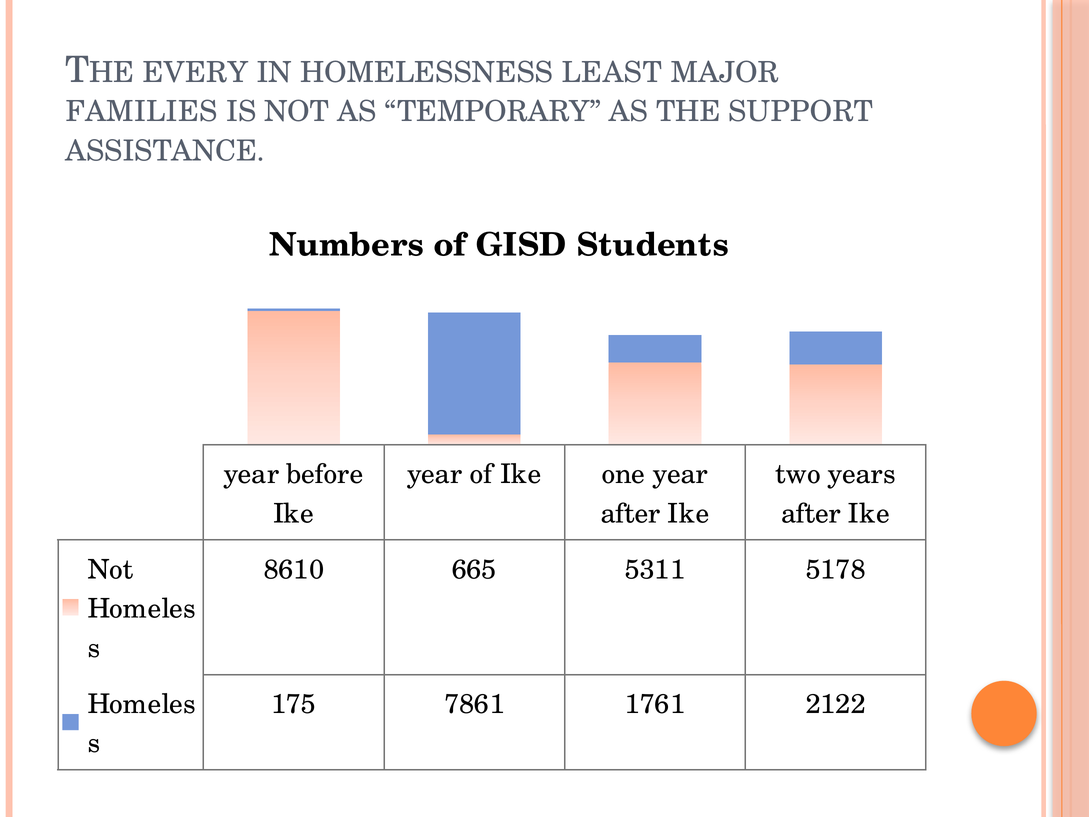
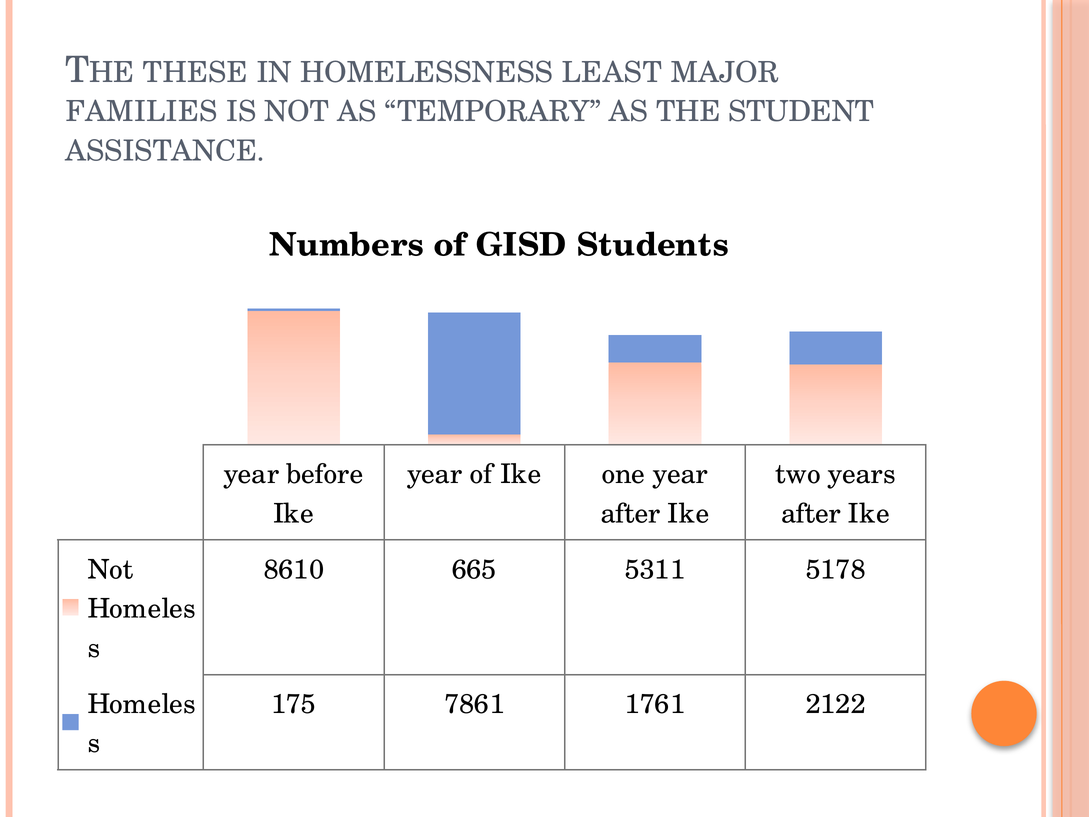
EVERY: EVERY -> THESE
SUPPORT: SUPPORT -> STUDENT
